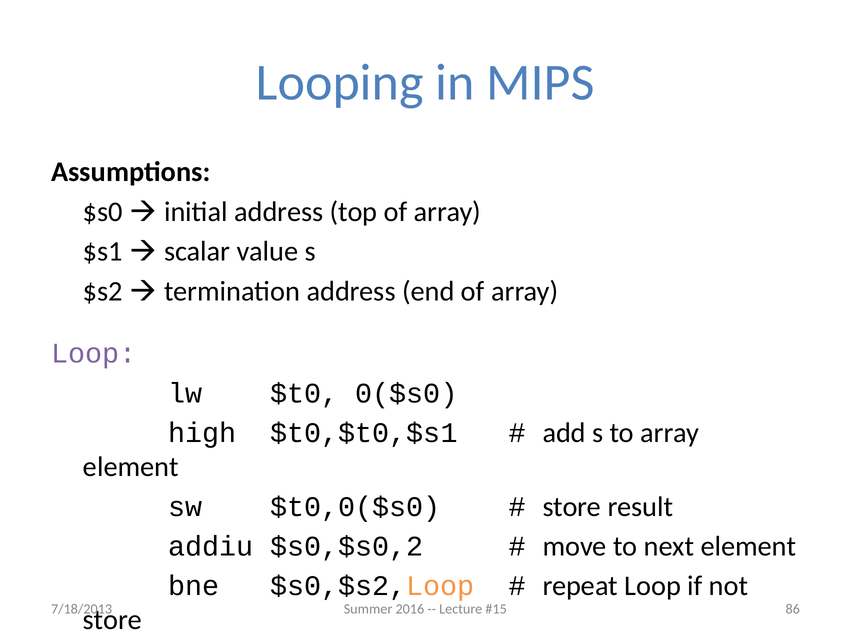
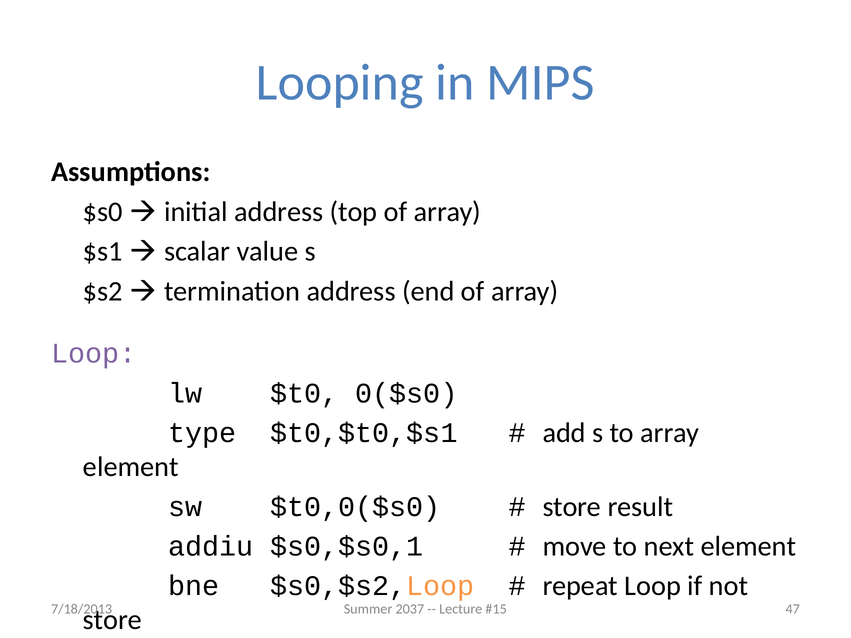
high: high -> type
$s0,$s0,2: $s0,$s0,2 -> $s0,$s0,1
2016: 2016 -> 2037
86: 86 -> 47
